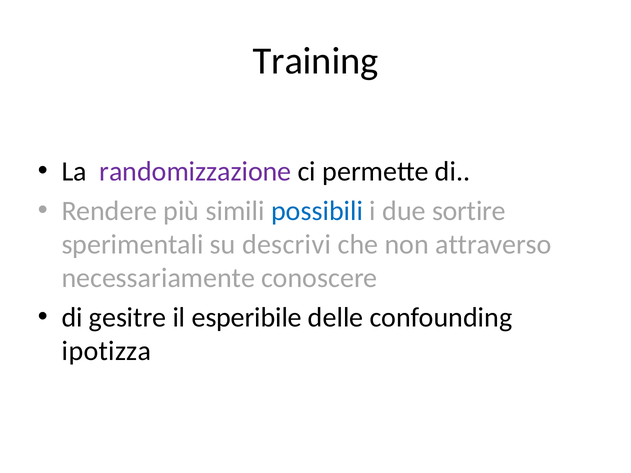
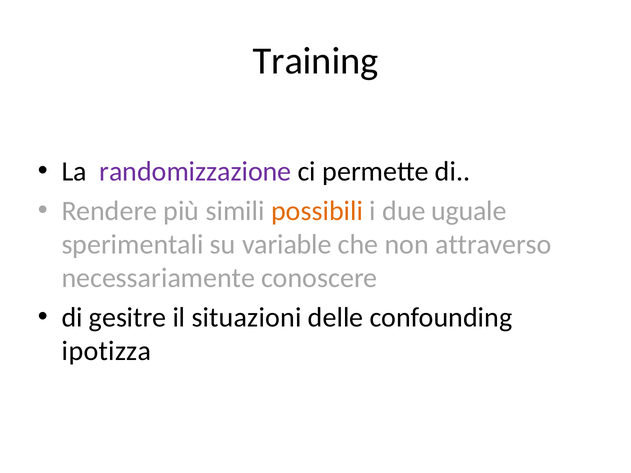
possibili colour: blue -> orange
sortire: sortire -> uguale
descrivi: descrivi -> variable
esperibile: esperibile -> situazioni
